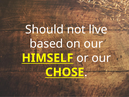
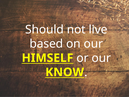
CHOSE: CHOSE -> KNOW
